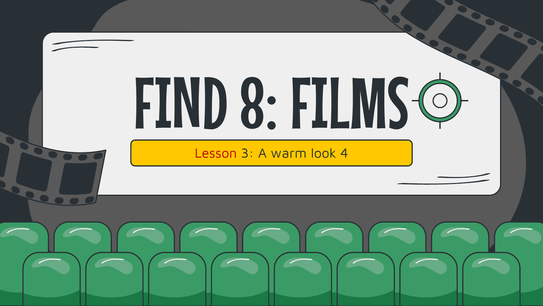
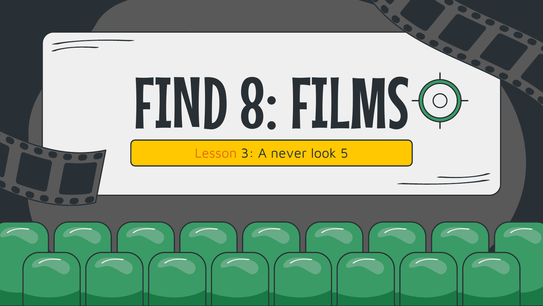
Lesson colour: red -> orange
warm: warm -> never
4: 4 -> 5
